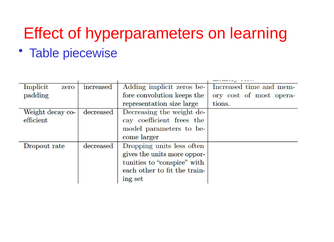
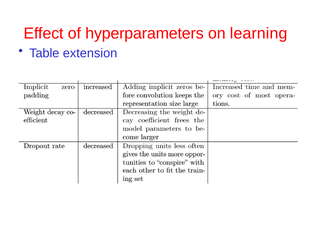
piecewise: piecewise -> extension
